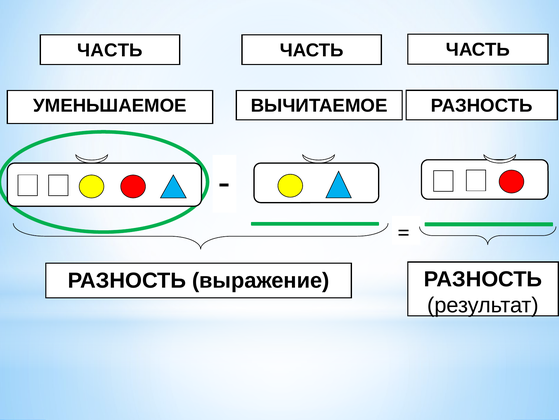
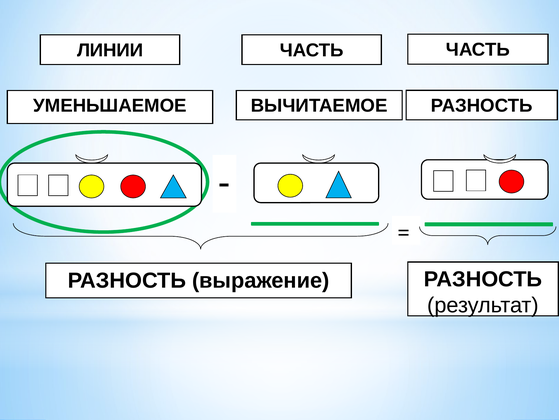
ЧАСТЬ at (110, 50): ЧАСТЬ -> ЛИНИИ
